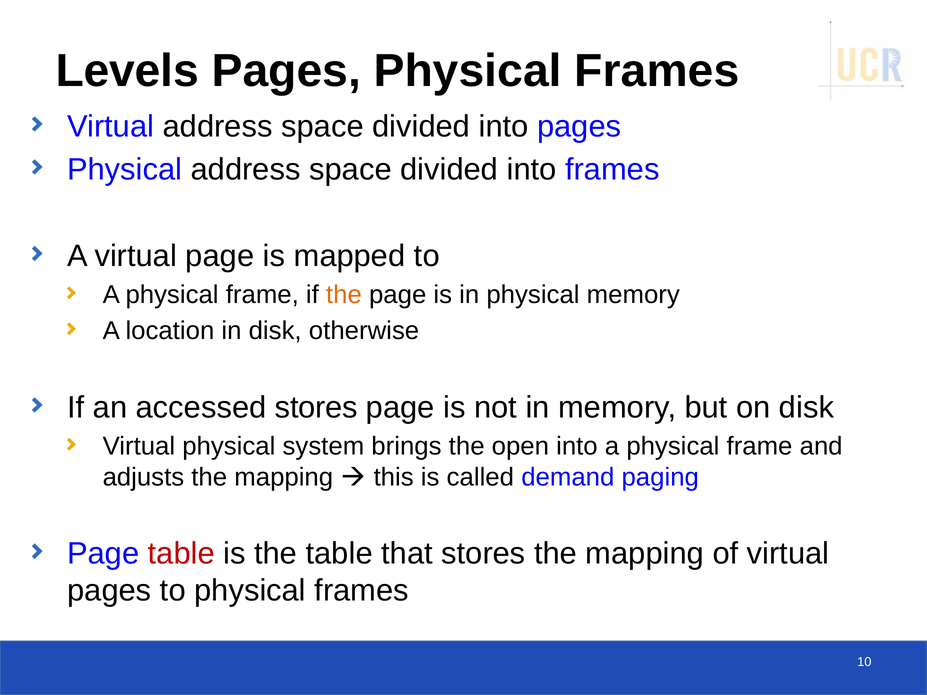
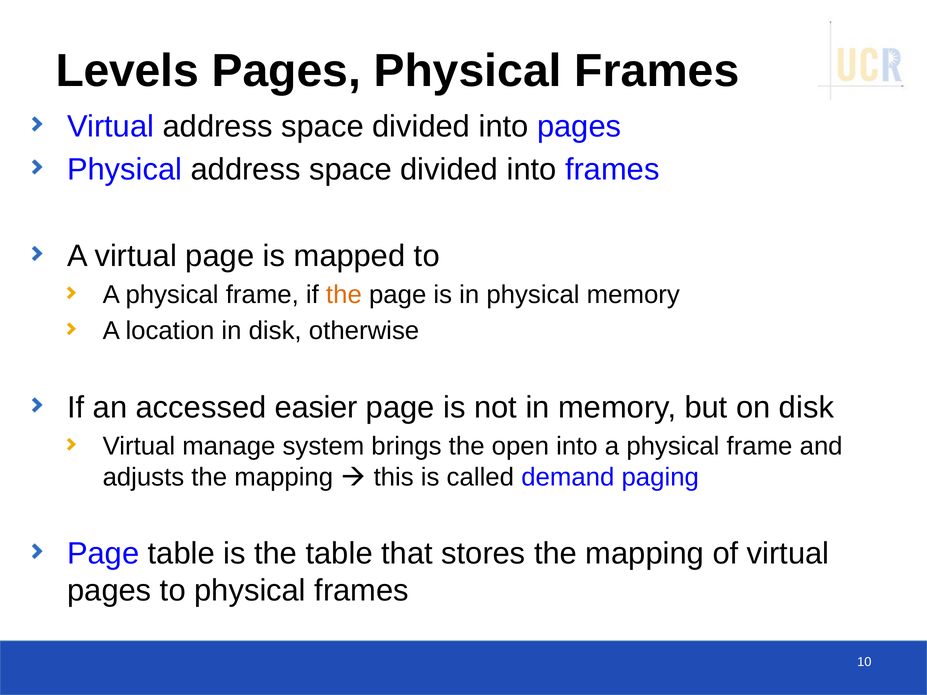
accessed stores: stores -> easier
Virtual physical: physical -> manage
table at (181, 554) colour: red -> black
